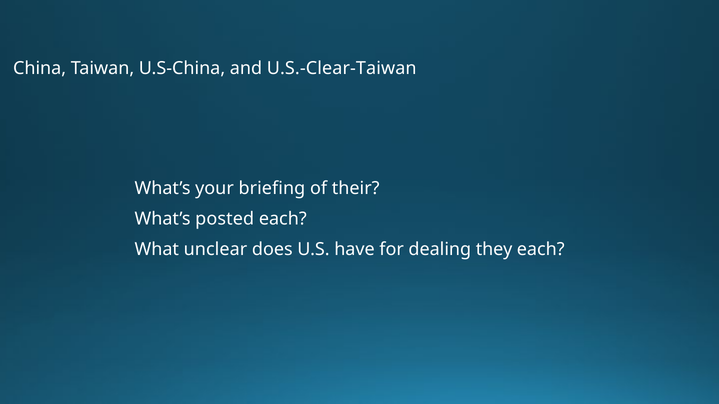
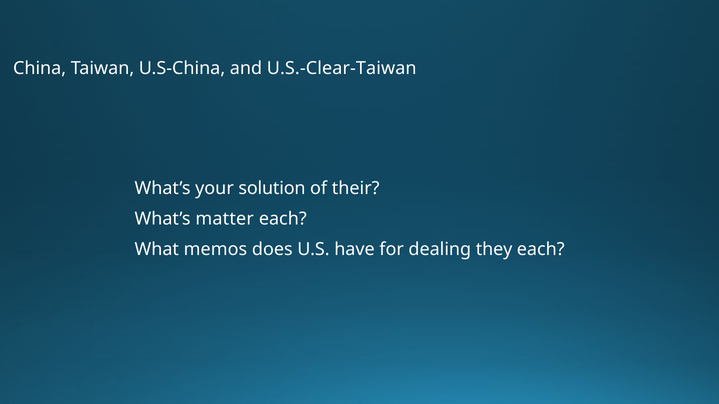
briefing: briefing -> solution
posted: posted -> matter
unclear: unclear -> memos
